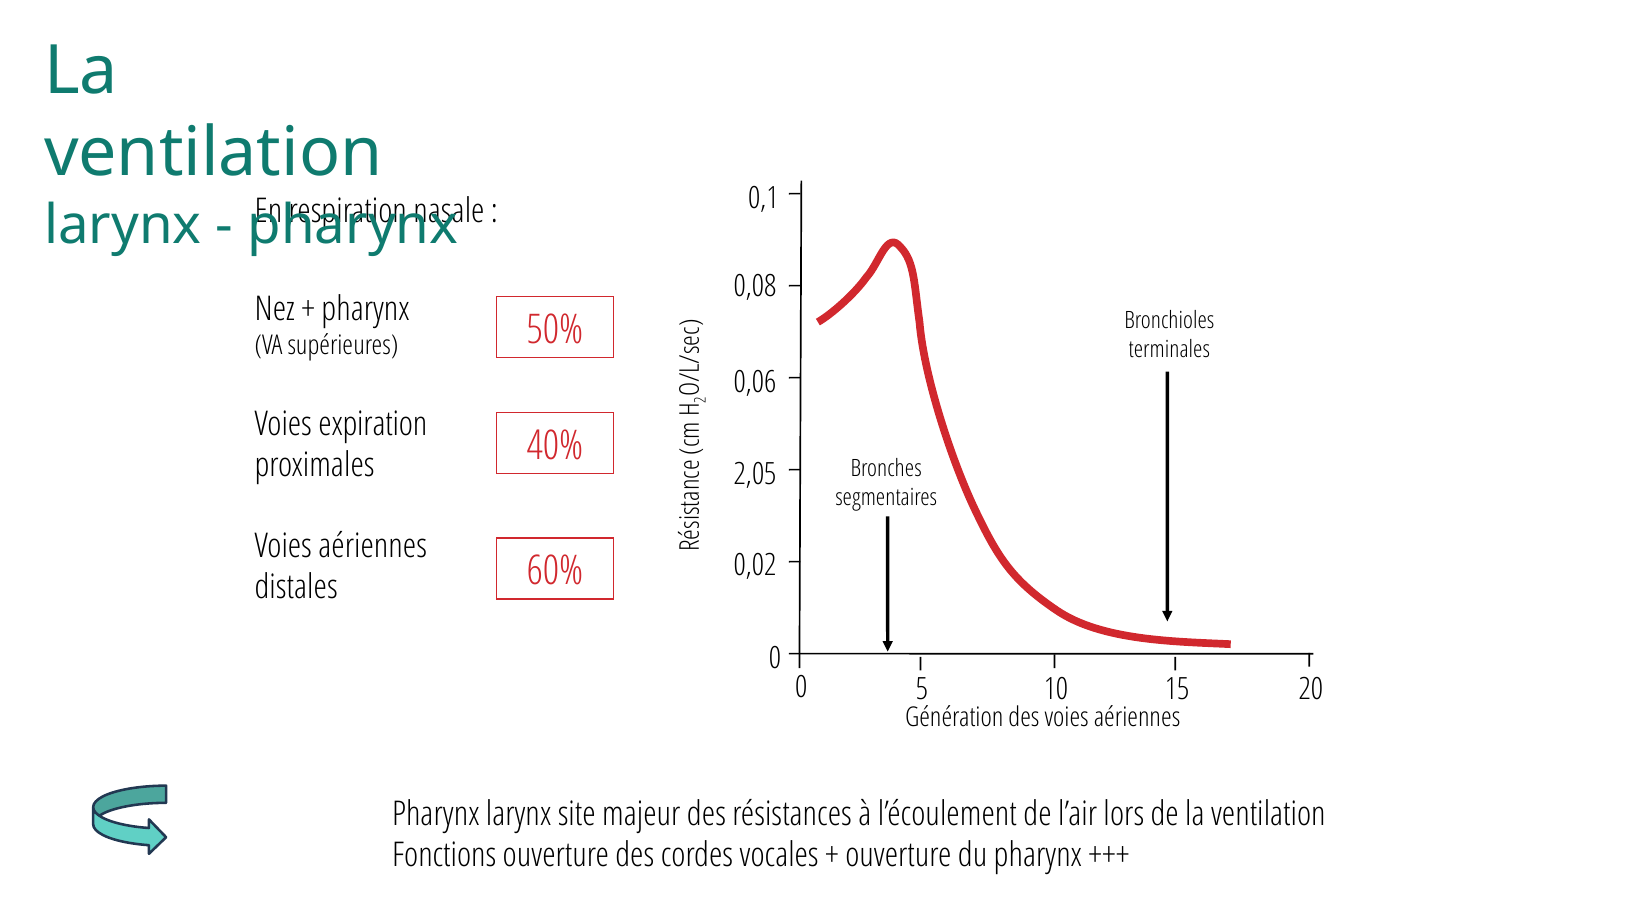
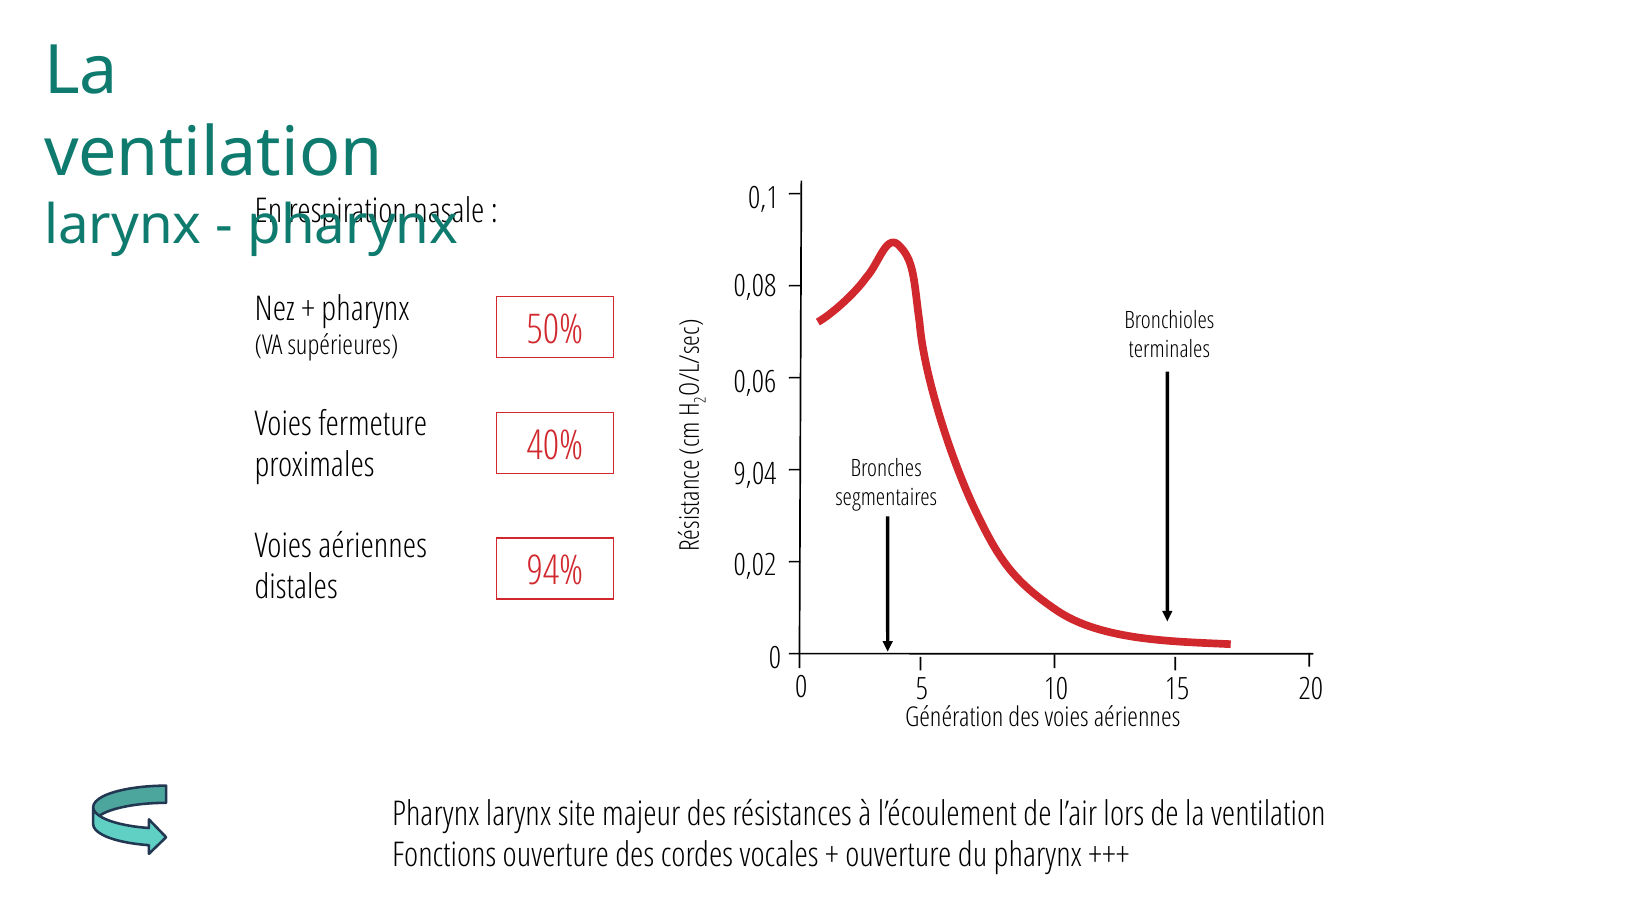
expiration: expiration -> fermeture
2,05: 2,05 -> 9,04
60%: 60% -> 94%
